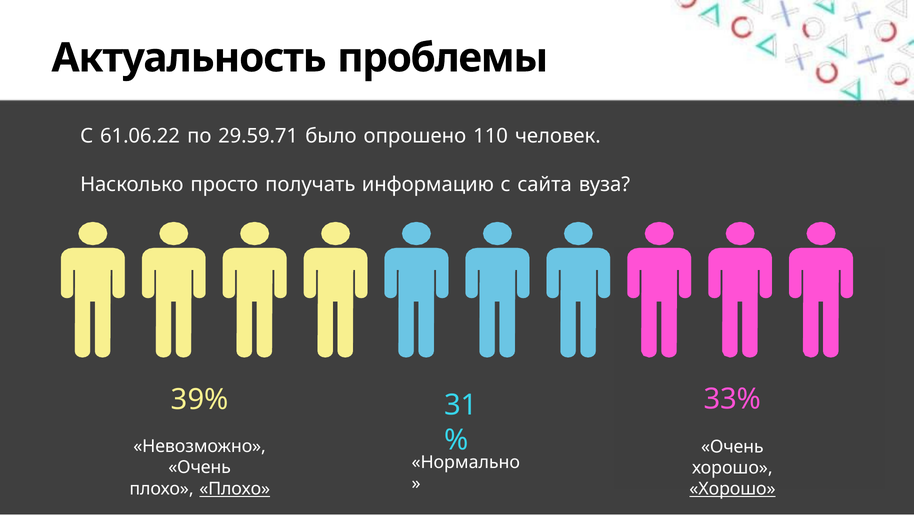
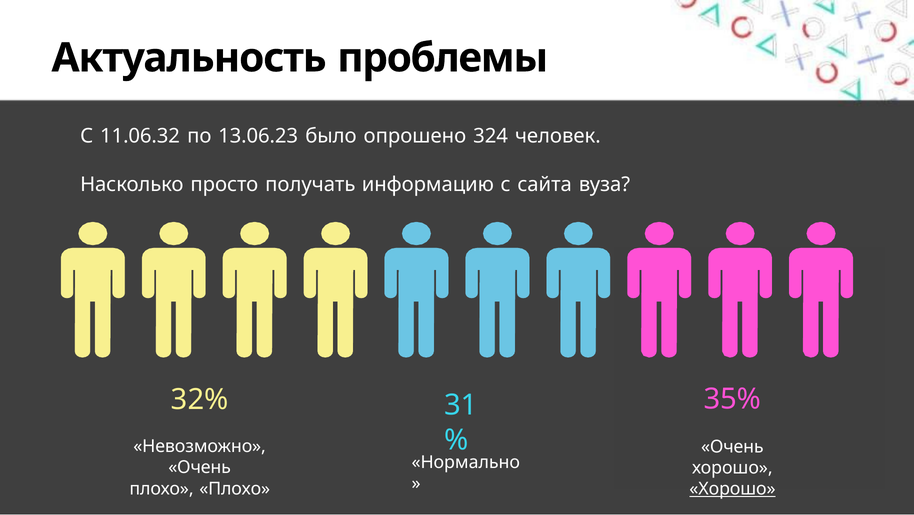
61.06.22: 61.06.22 -> 11.06.32
29.59.71: 29.59.71 -> 13.06.23
110: 110 -> 324
33%: 33% -> 35%
39%: 39% -> 32%
Плохо at (235, 488) underline: present -> none
